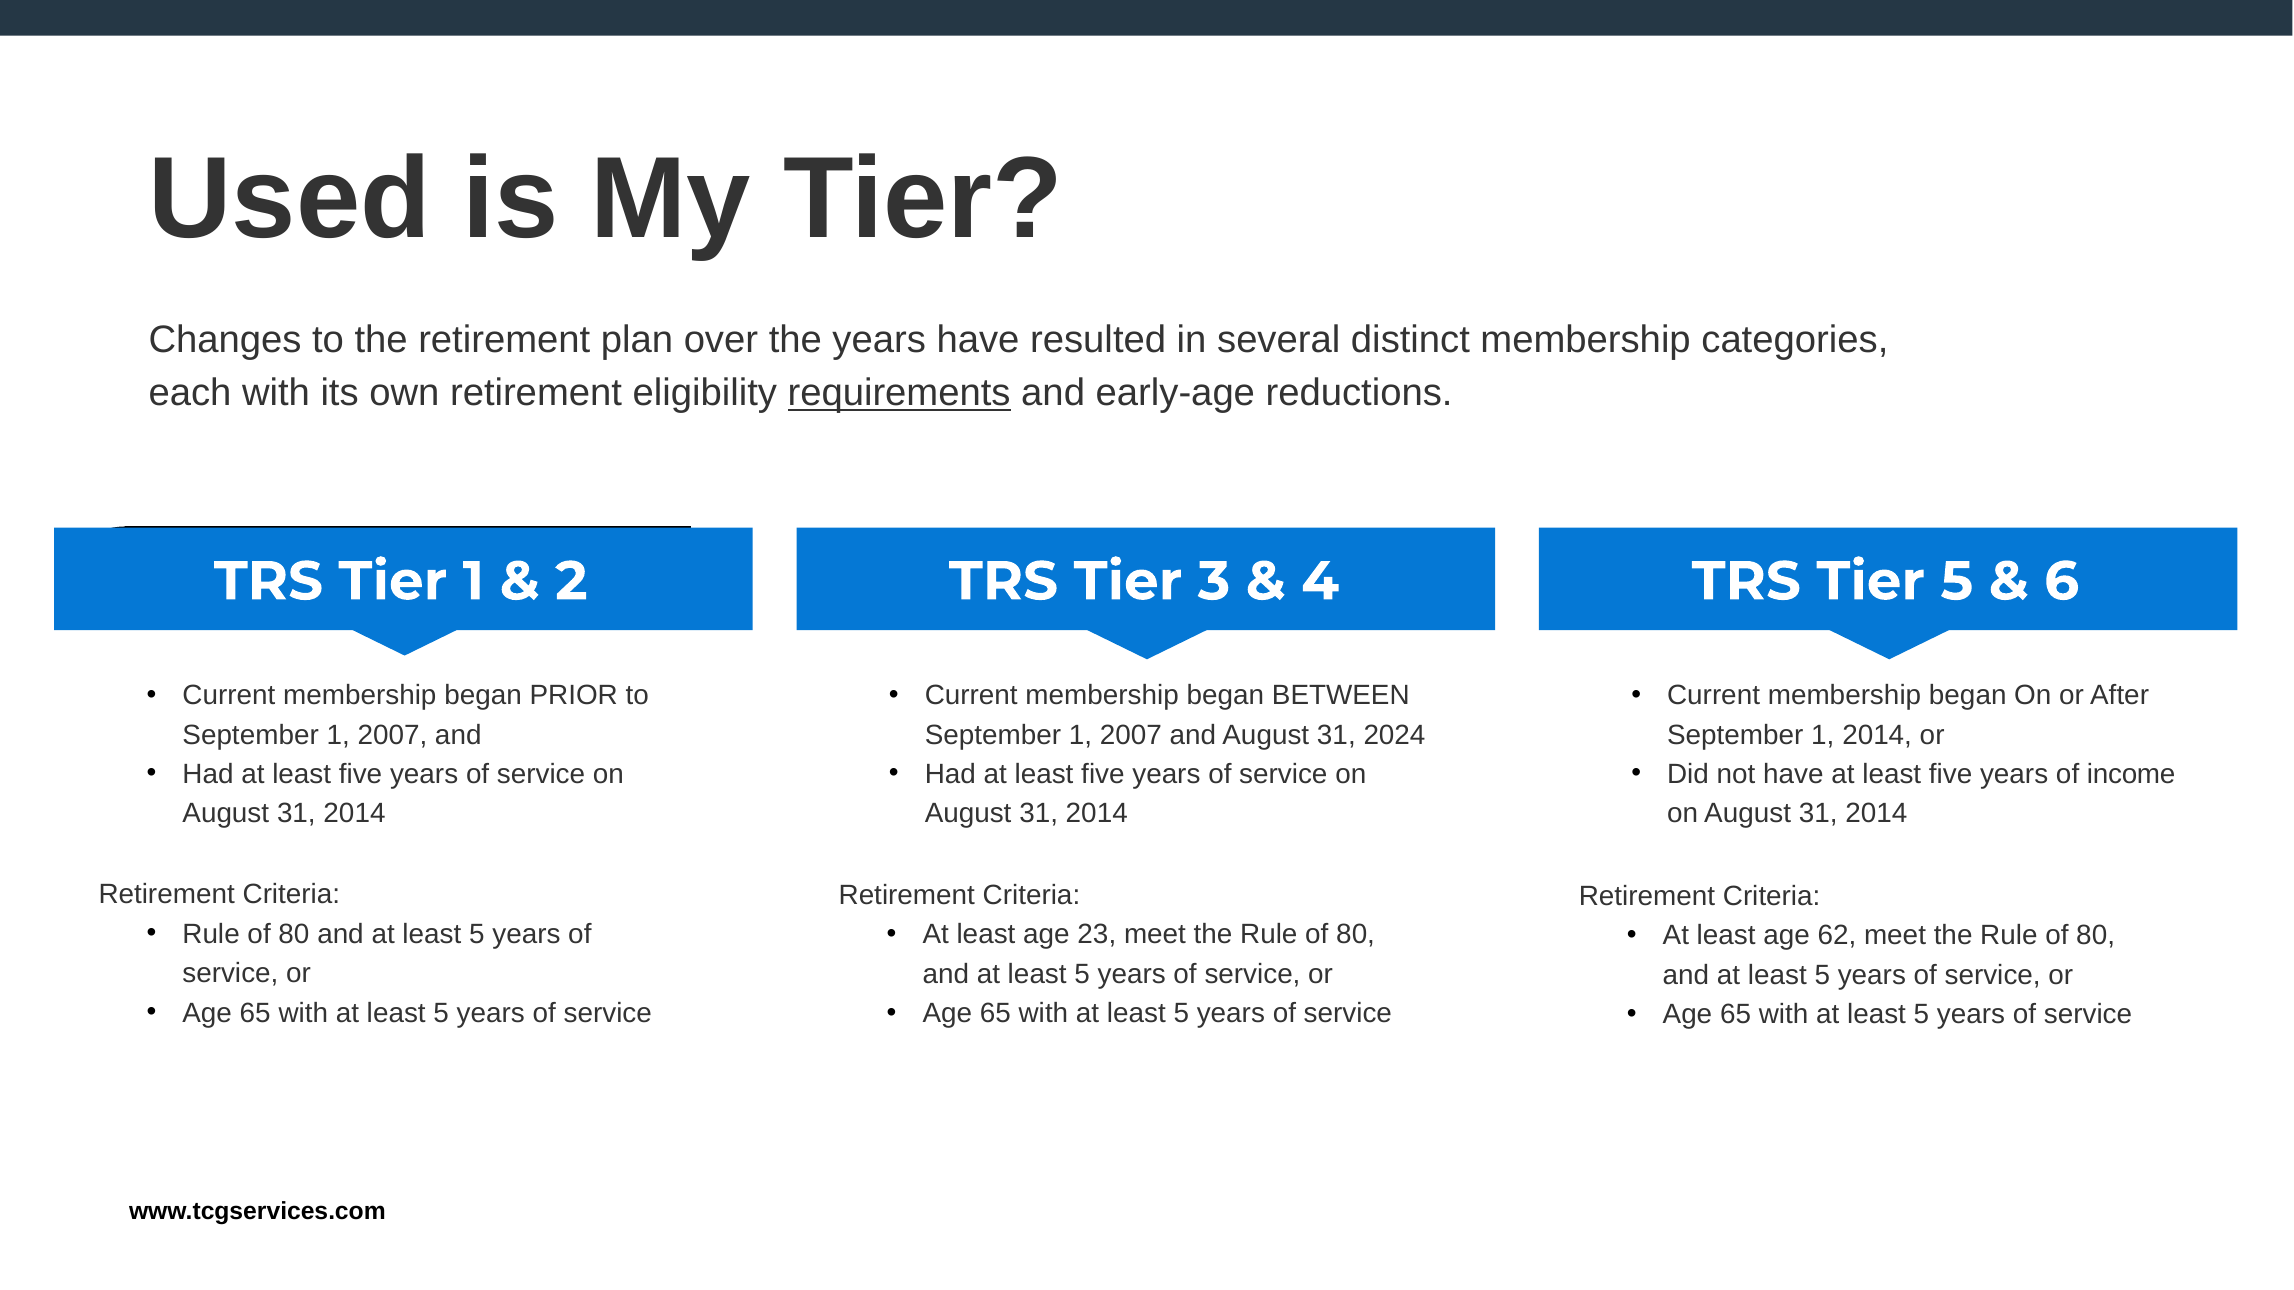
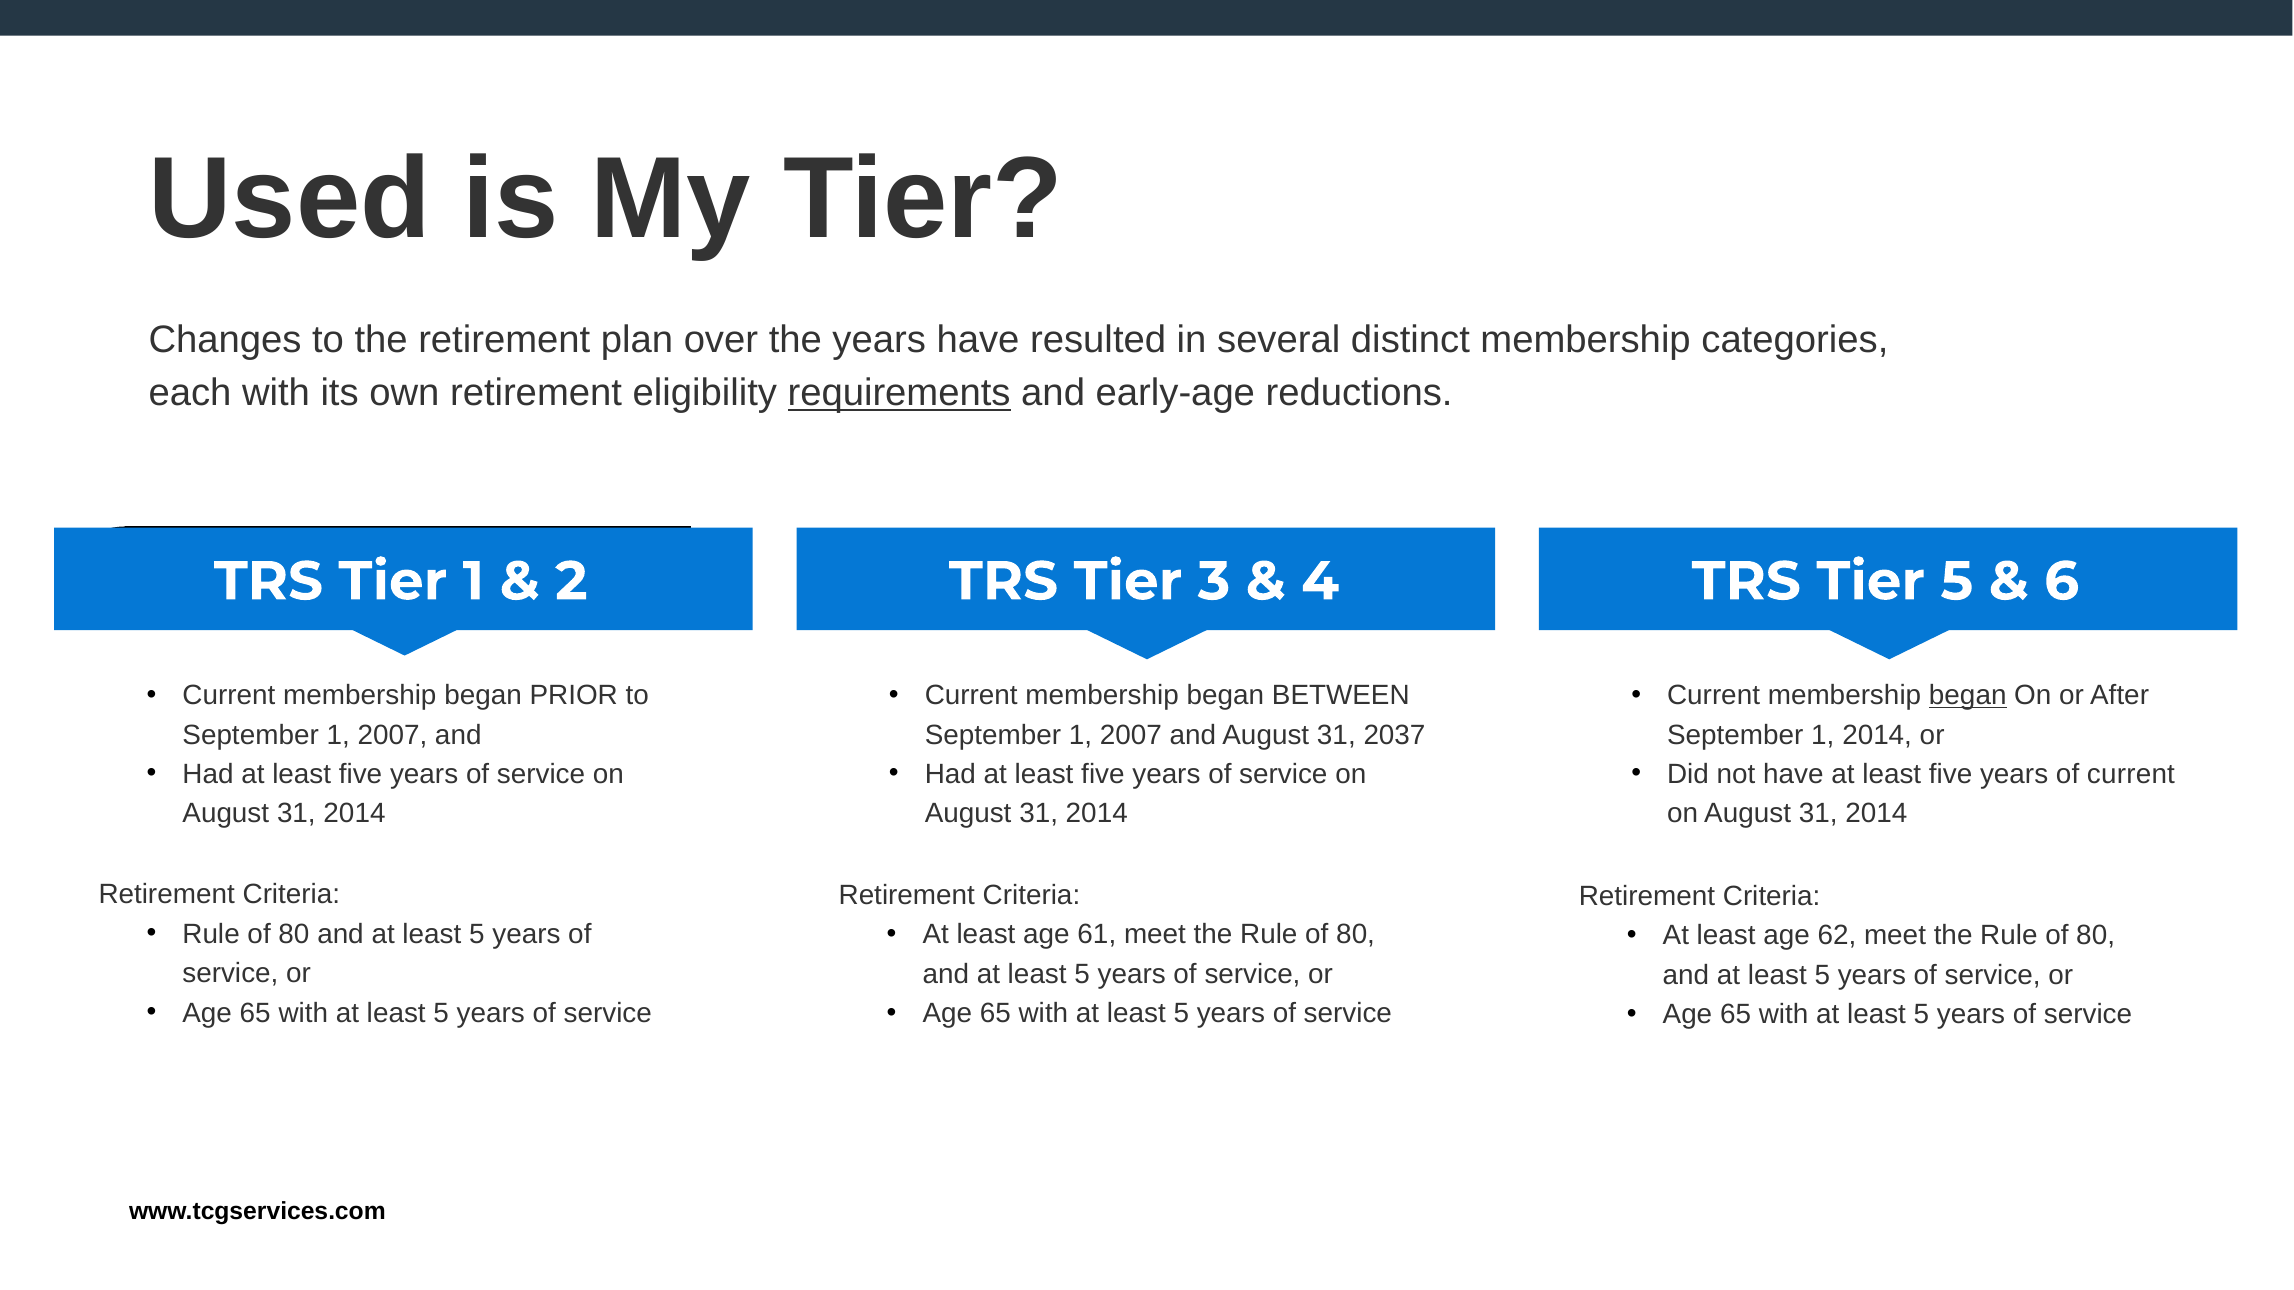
began at (1968, 696) underline: none -> present
2024: 2024 -> 2037
of income: income -> current
23: 23 -> 61
